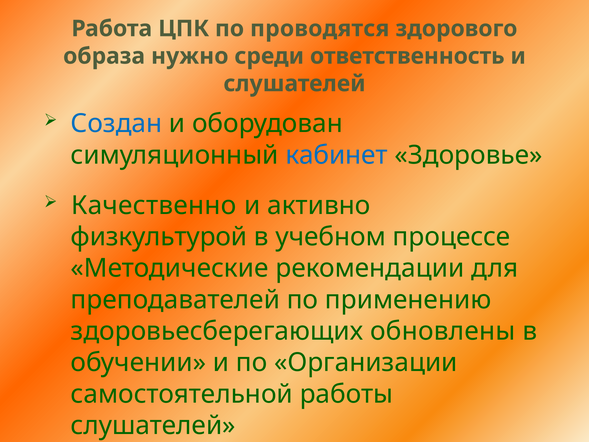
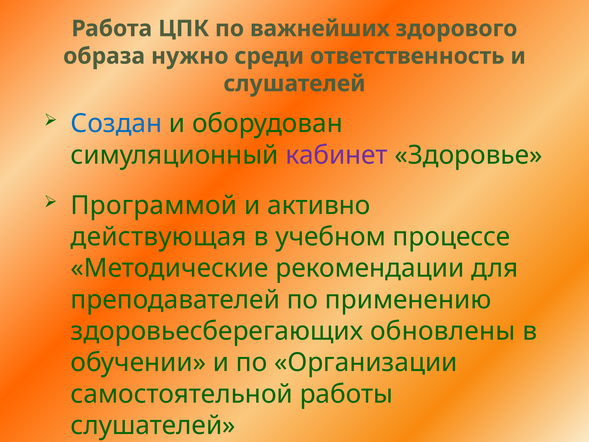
проводятся: проводятся -> важнейших
кабинет colour: blue -> purple
Качественно: Качественно -> Программой
физкультурой: физкультурой -> действующая
